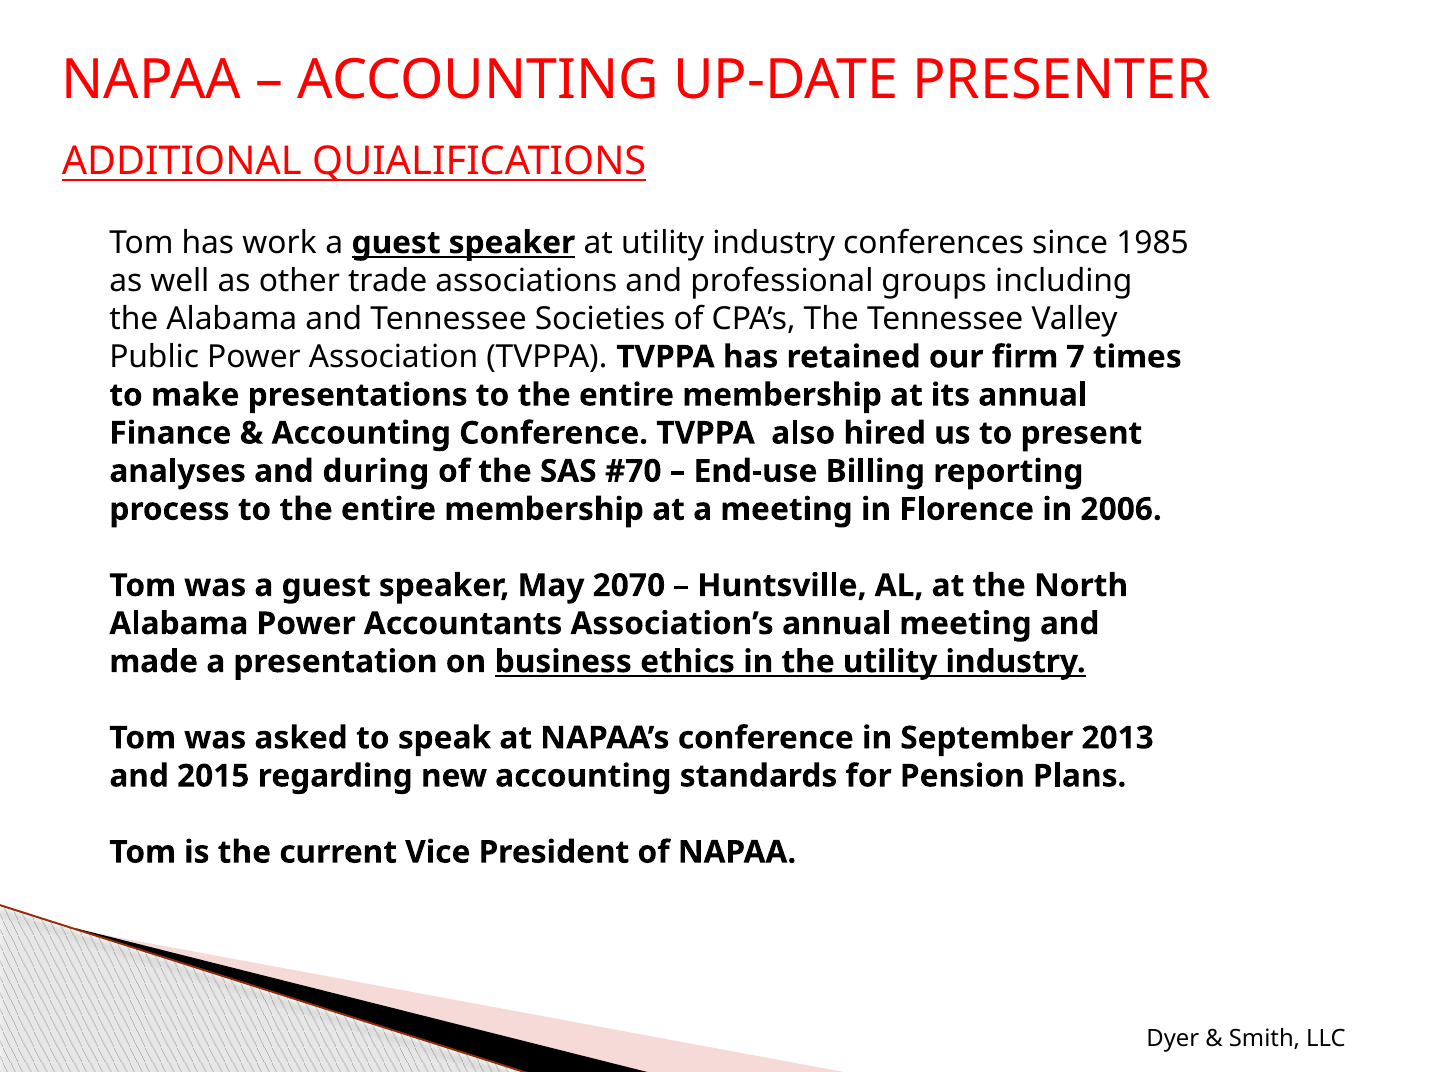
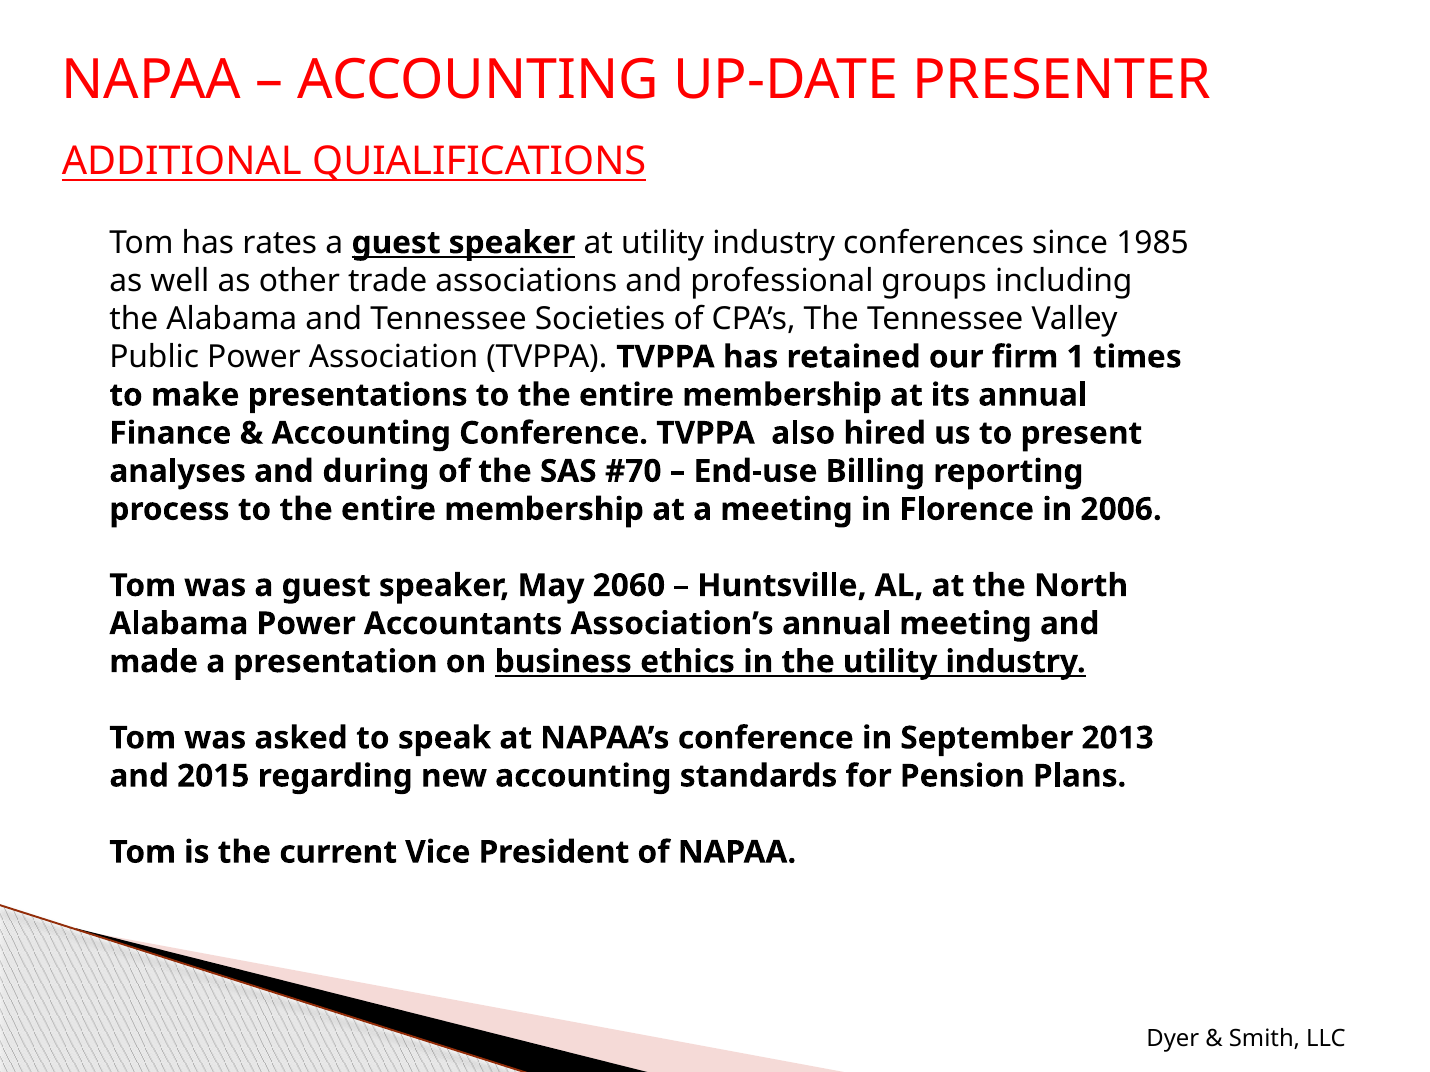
work: work -> rates
7: 7 -> 1
2070: 2070 -> 2060
